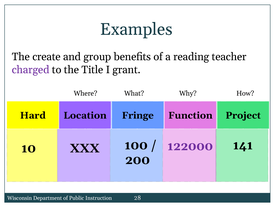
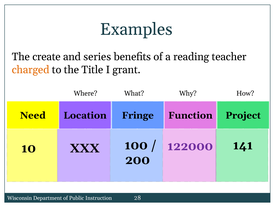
group: group -> series
charged colour: purple -> orange
Hard: Hard -> Need
